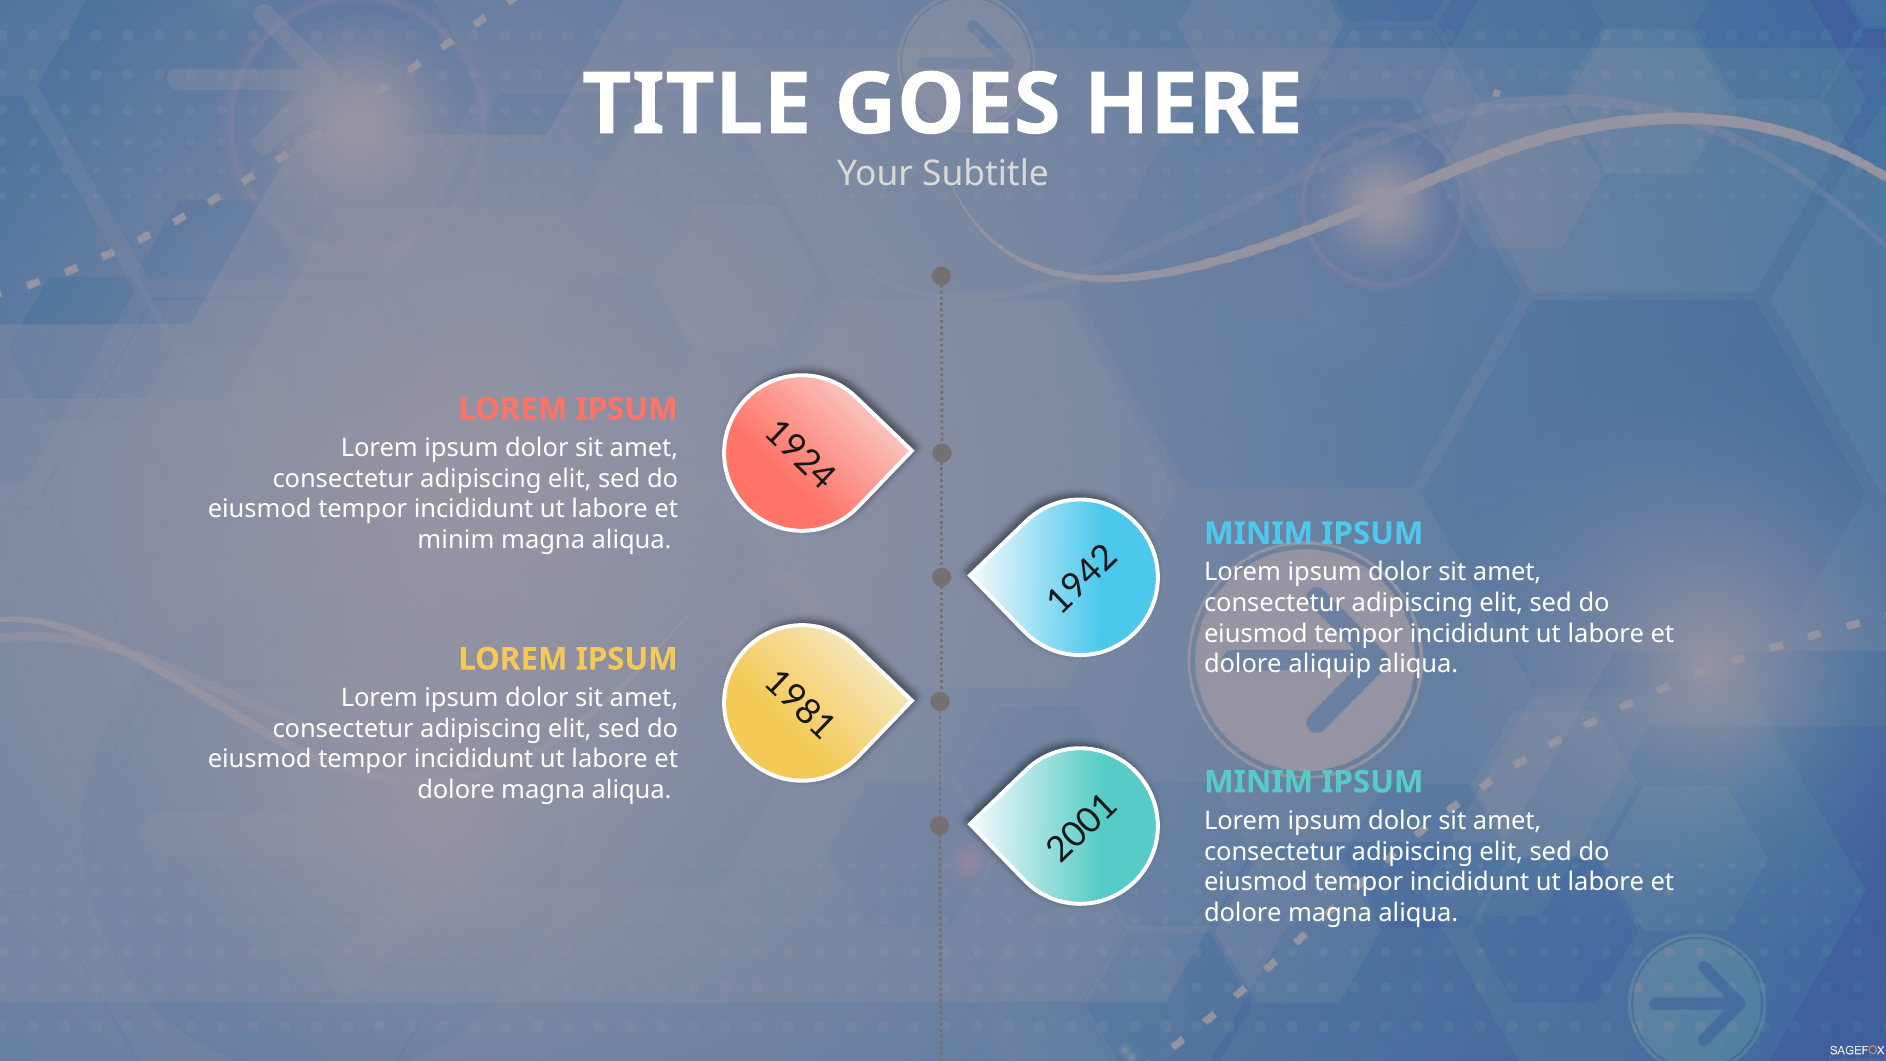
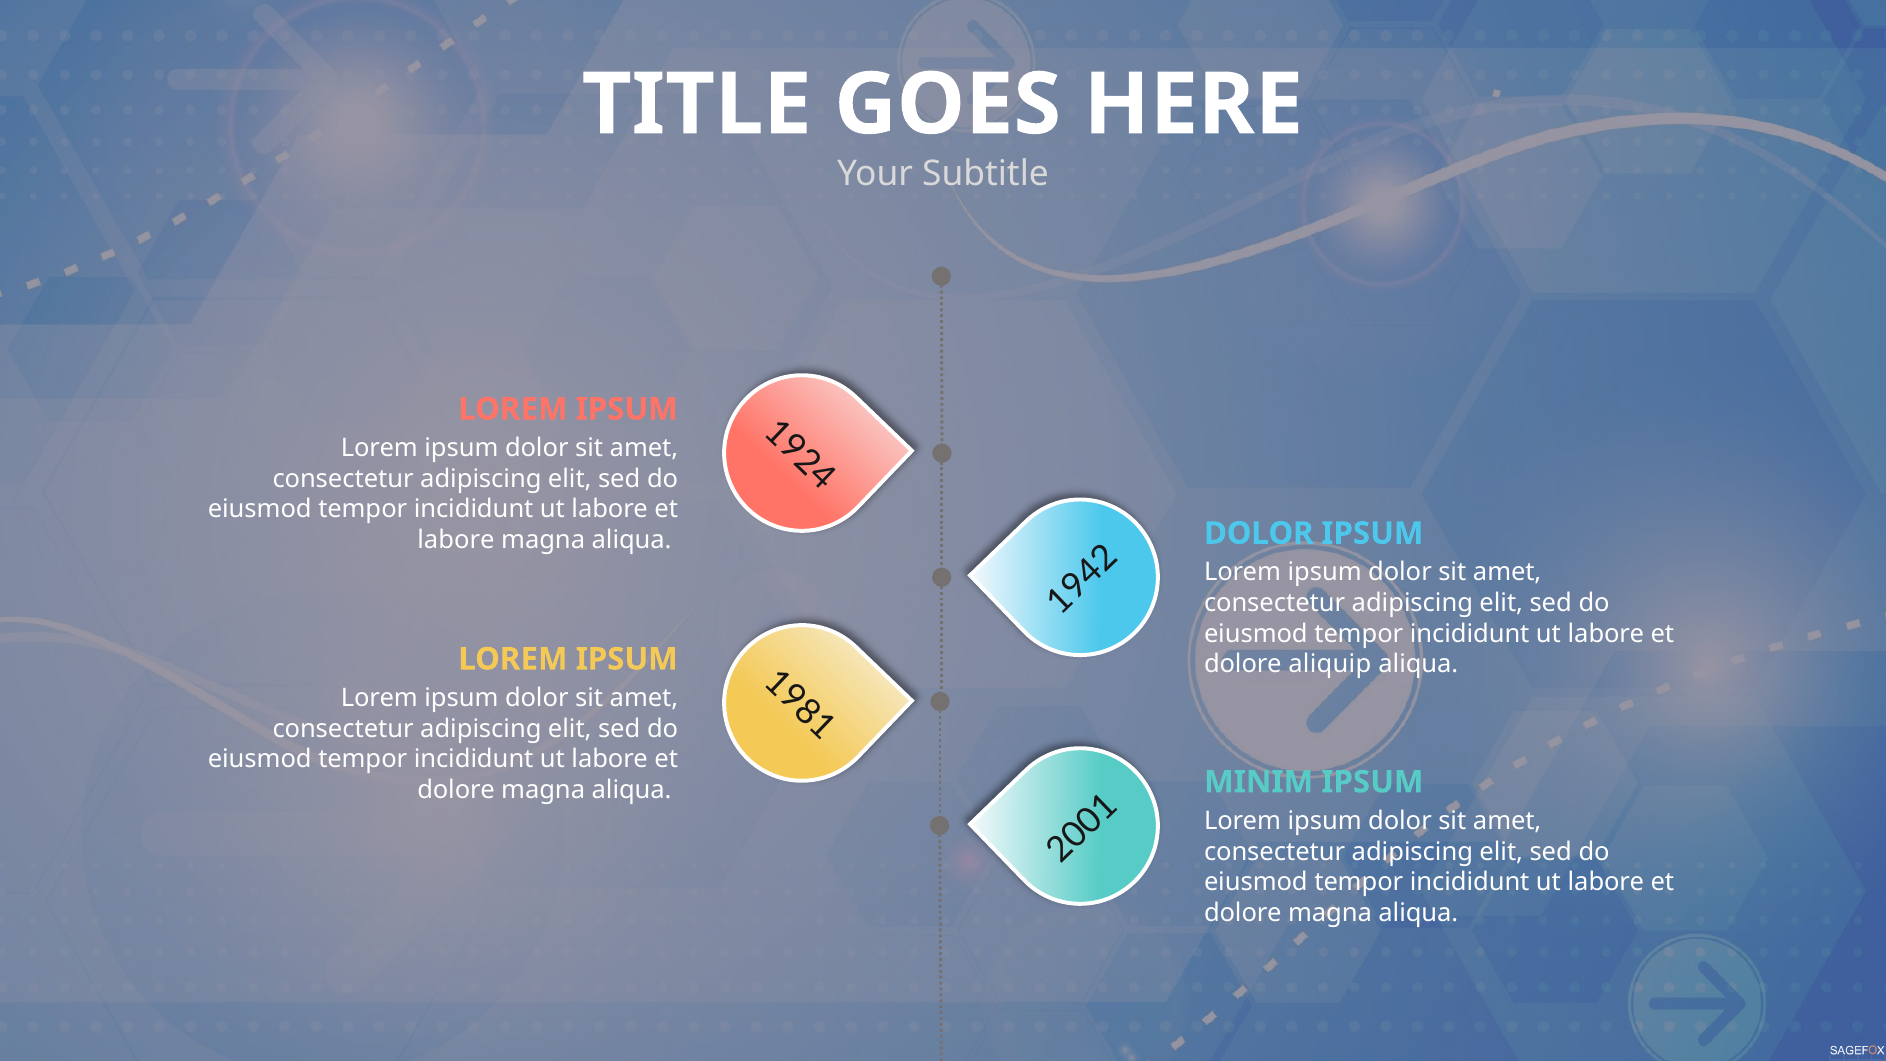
MINIM at (1259, 533): MINIM -> DOLOR
minim at (456, 540): minim -> labore
